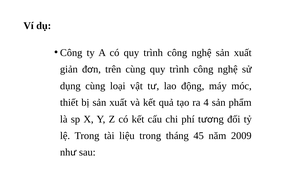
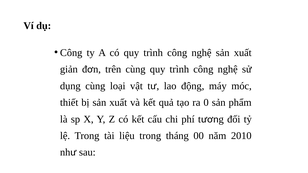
4: 4 -> 0
45: 45 -> 00
2009: 2009 -> 2010
